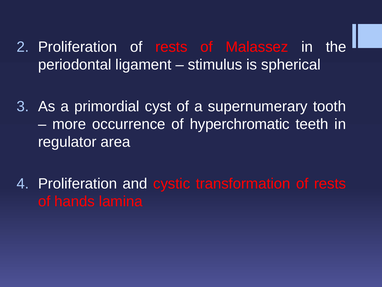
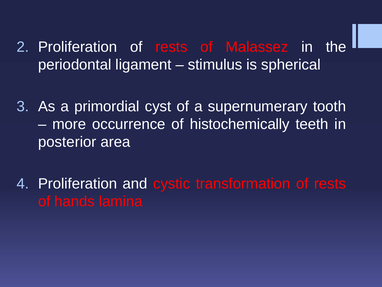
hyperchromatic: hyperchromatic -> histochemically
regulator: regulator -> posterior
